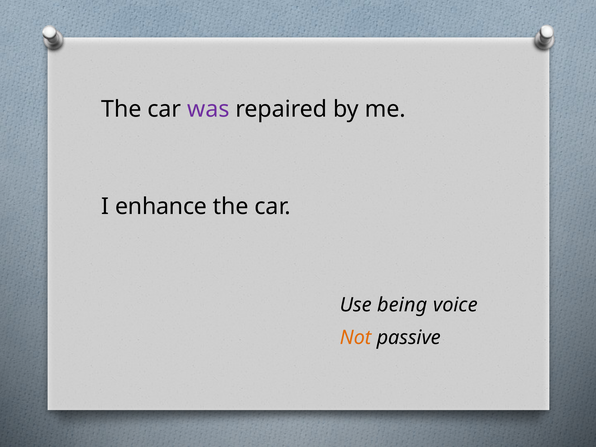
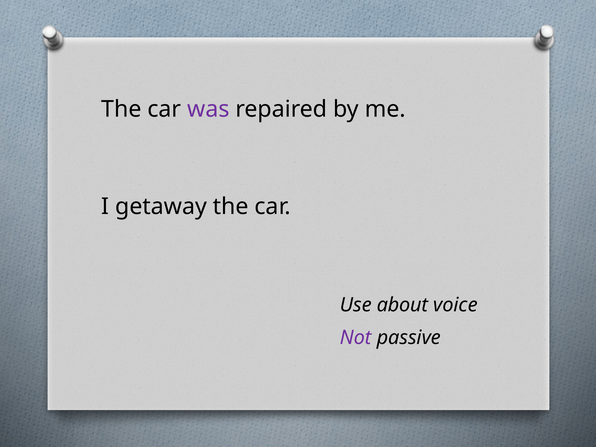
enhance: enhance -> getaway
being: being -> about
Not colour: orange -> purple
